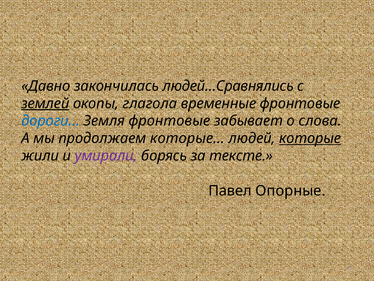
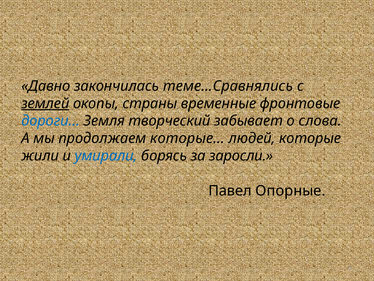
людей…Сравнялись: людей…Сравнялись -> теме…Сравнялись
глагола: глагола -> страны
Земля фронтовые: фронтовые -> творческий
которые underline: present -> none
умирали colour: purple -> blue
тексте: тексте -> заросли
